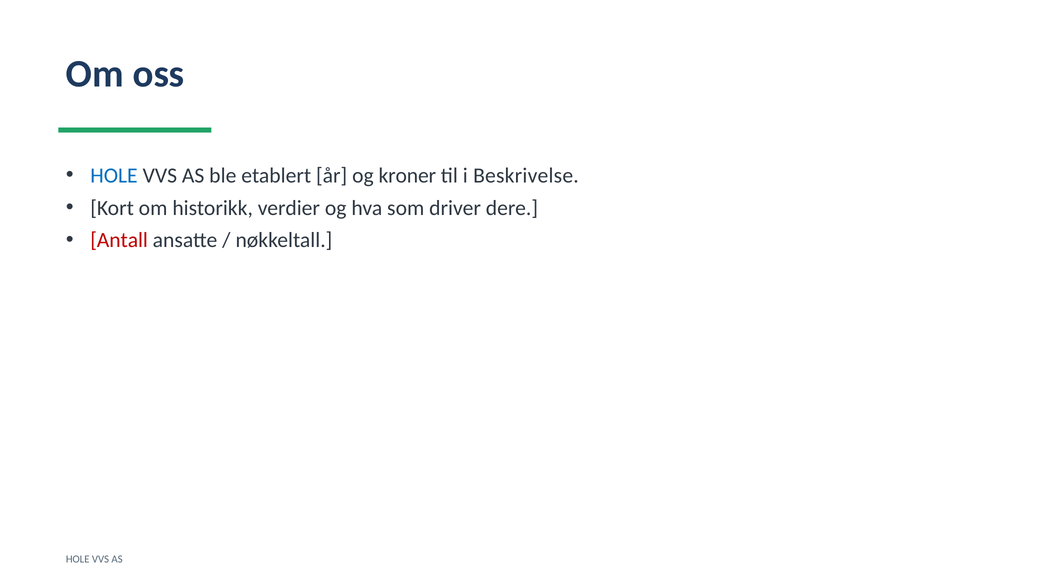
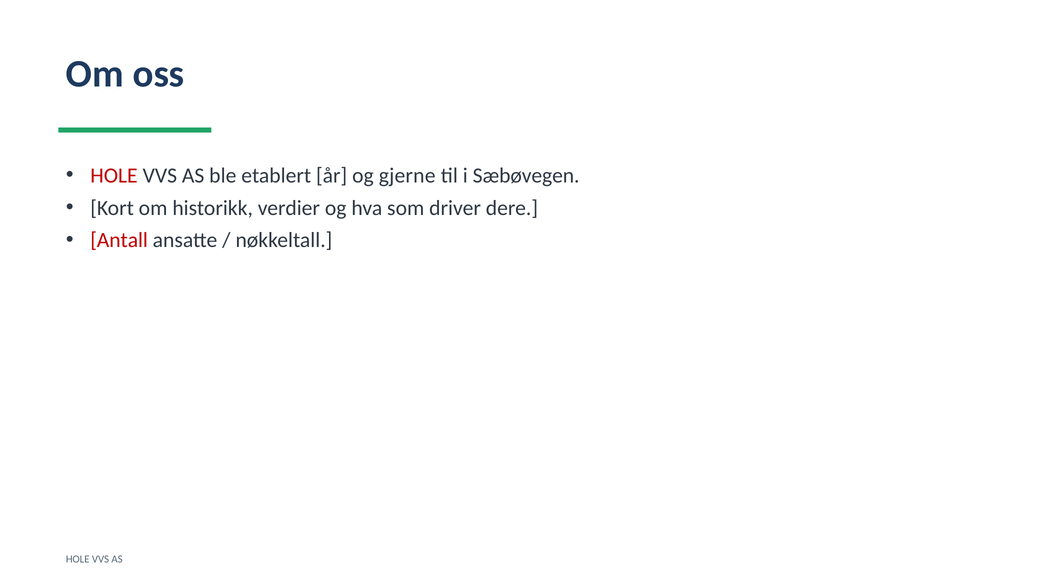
HOLE at (114, 176) colour: blue -> red
kroner: kroner -> gjerne
Beskrivelse: Beskrivelse -> Sæbøvegen
